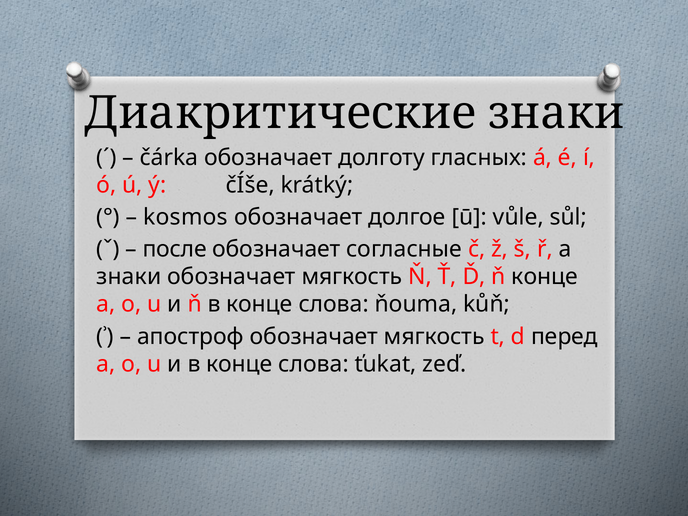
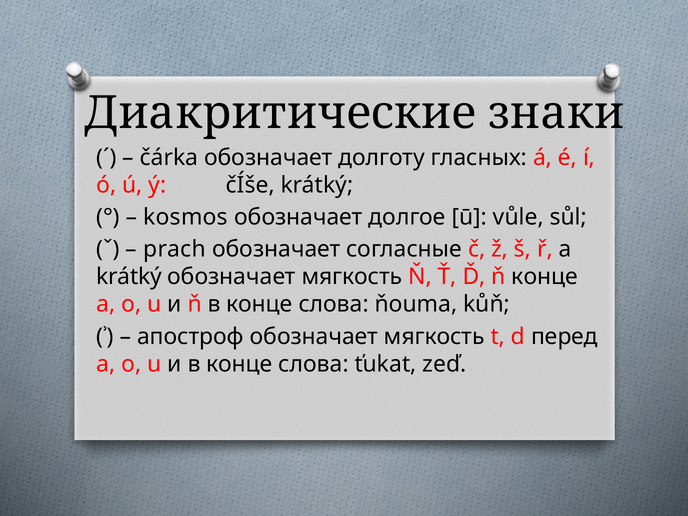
после: после -> prach
знаки at (129, 277): знаки -> krátký
